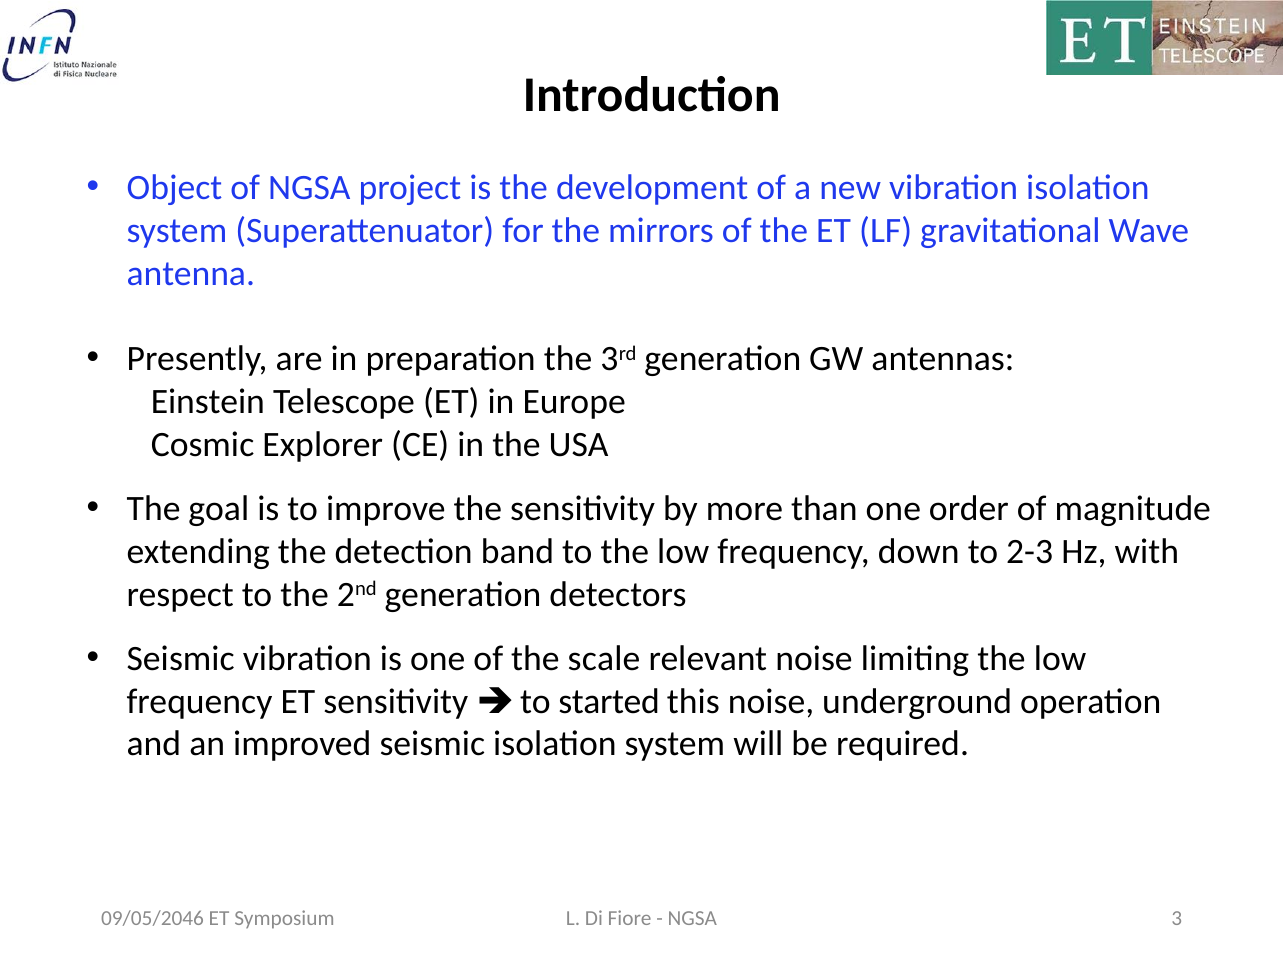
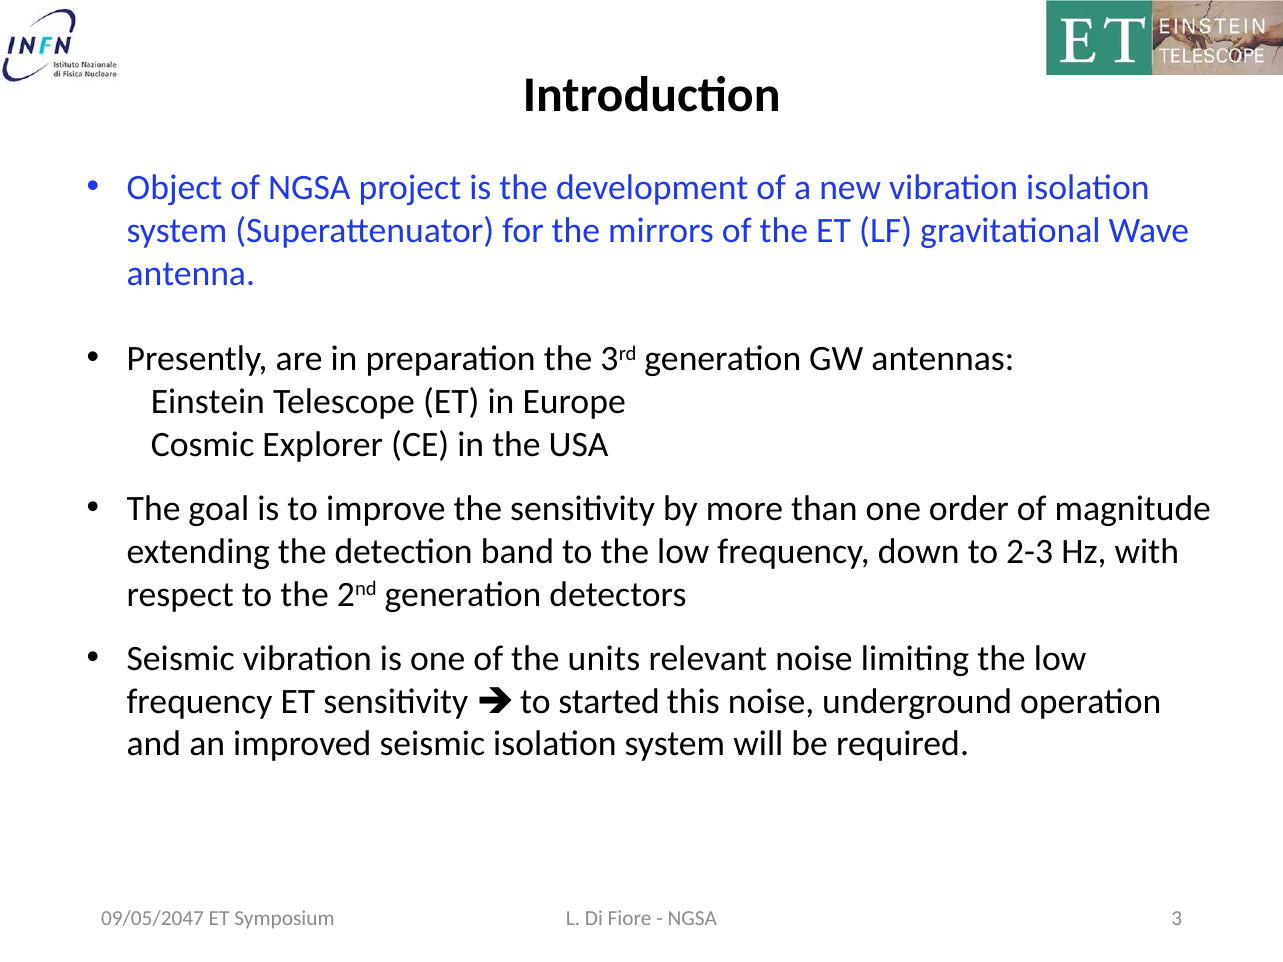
scale: scale -> units
09/05/2046: 09/05/2046 -> 09/05/2047
